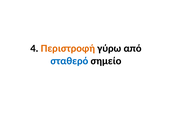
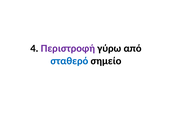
Περιστροφή colour: orange -> purple
